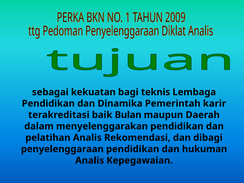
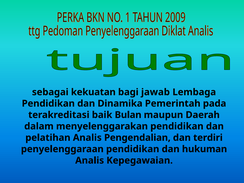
teknis: teknis -> jawab
karir: karir -> pada
Rekomendasi: Rekomendasi -> Pengendalian
dibagi: dibagi -> terdiri
